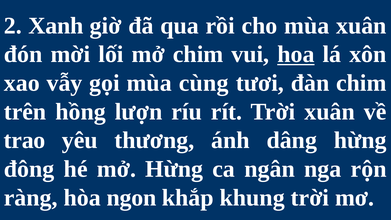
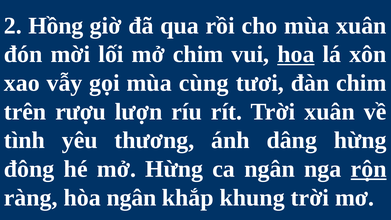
Xanh: Xanh -> Hồng
hồng: hồng -> rượu
trao: trao -> tình
rộn underline: none -> present
hòa ngon: ngon -> ngân
